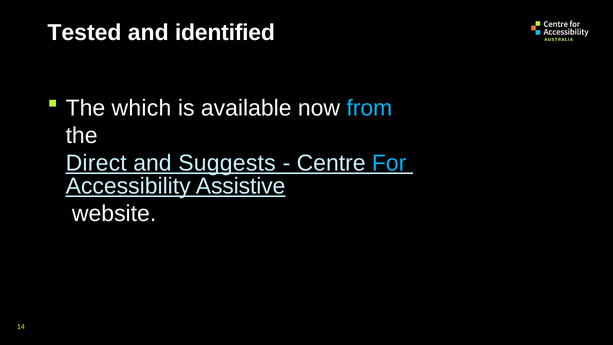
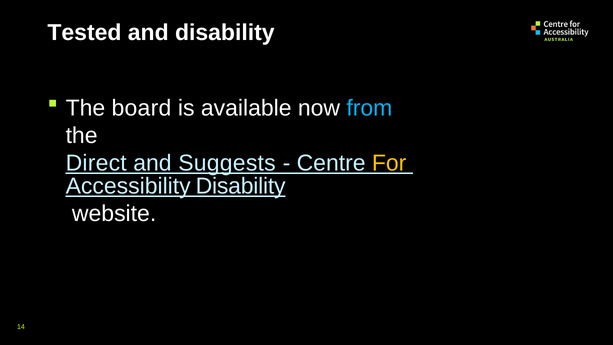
and identified: identified -> disability
which: which -> board
For colour: light blue -> yellow
Accessibility Assistive: Assistive -> Disability
